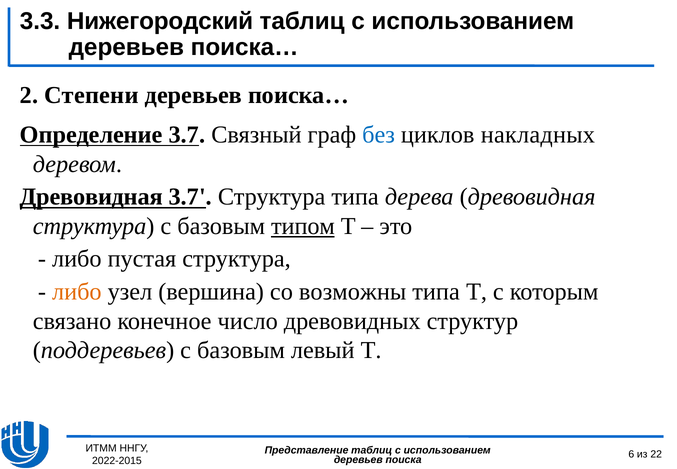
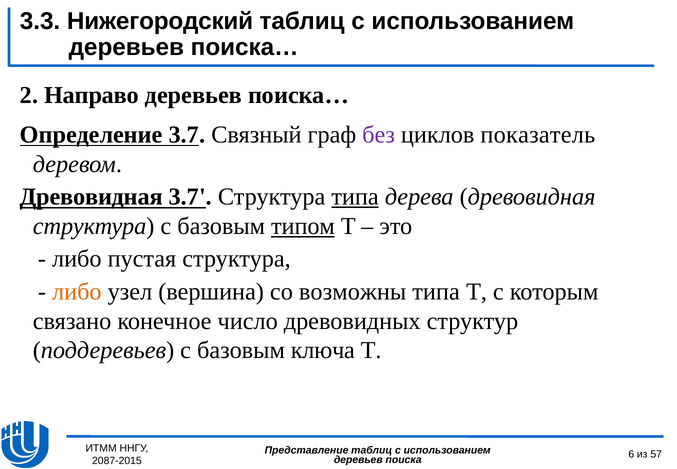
Степени: Степени -> Направо
без colour: blue -> purple
накладных: накладных -> показатель
типа at (355, 197) underline: none -> present
левый: левый -> ключа
22: 22 -> 57
2022-2015: 2022-2015 -> 2087-2015
